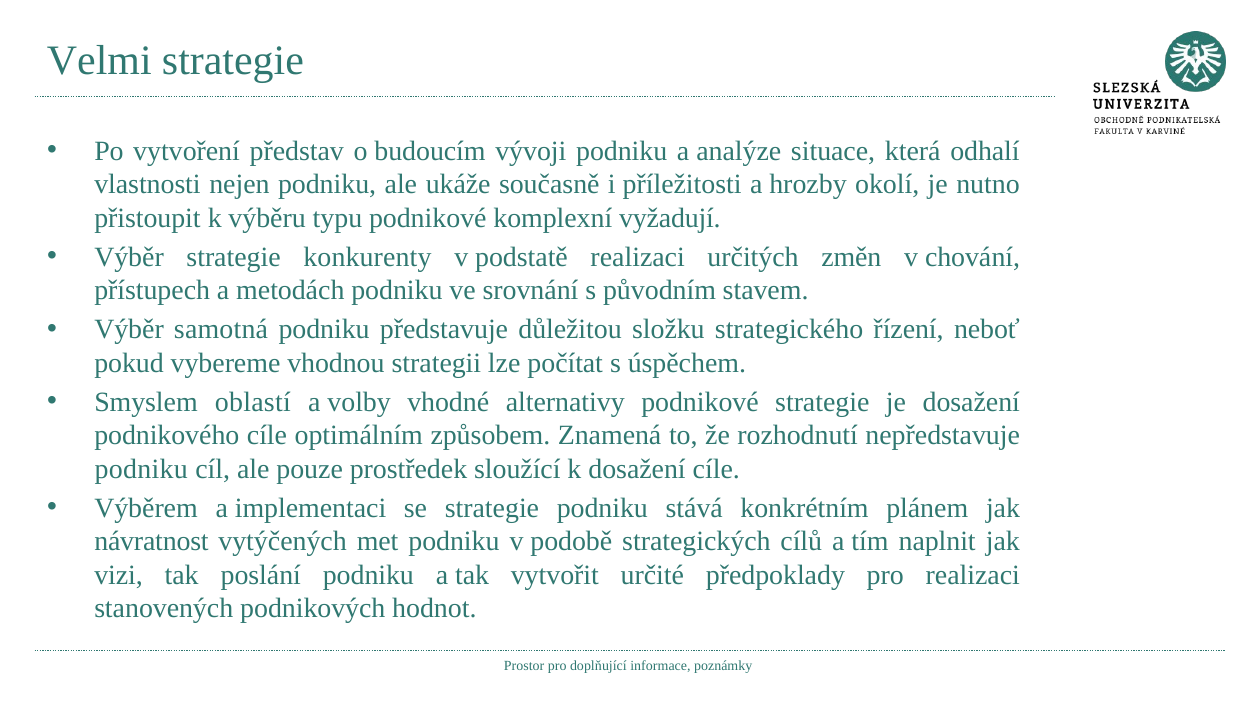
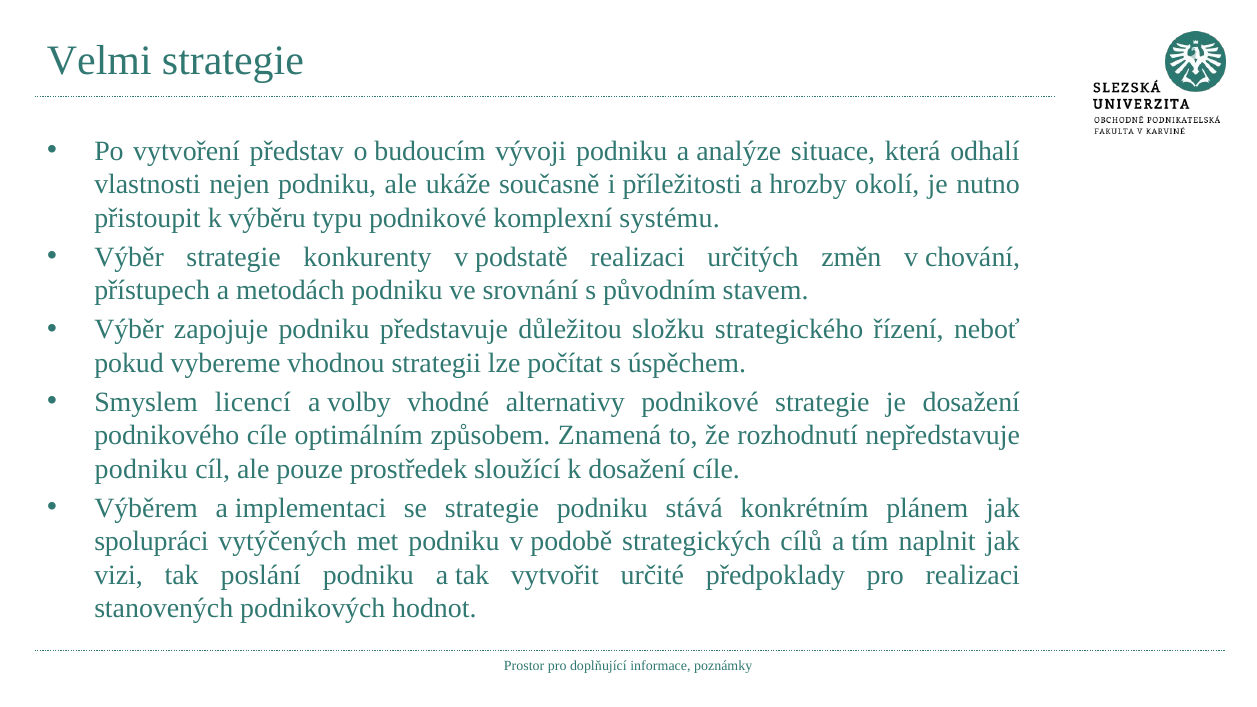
vyžadují: vyžadují -> systému
samotná: samotná -> zapojuje
oblastí: oblastí -> licencí
návratnost: návratnost -> spolupráci
